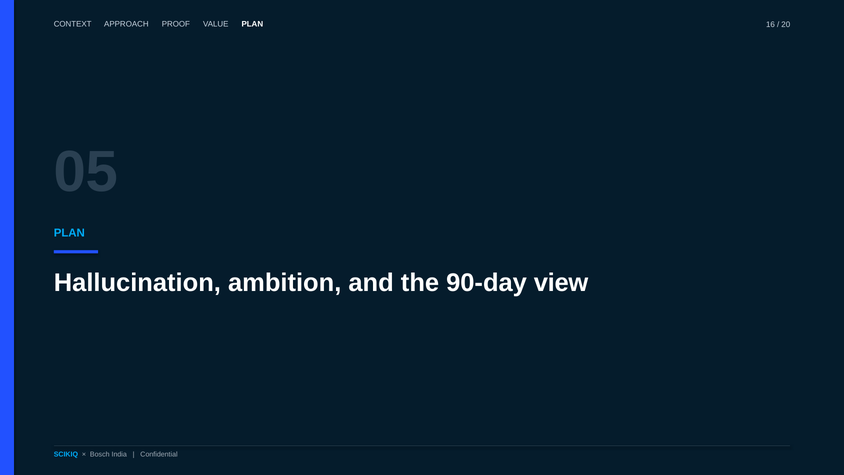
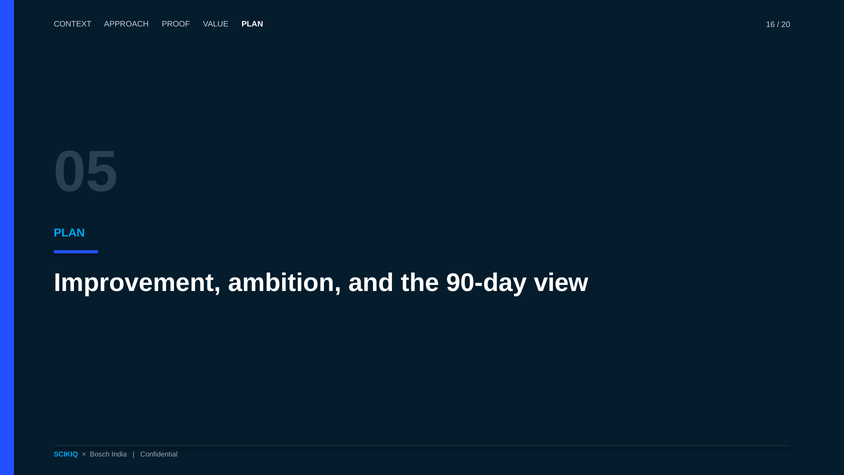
Hallucination: Hallucination -> Improvement
